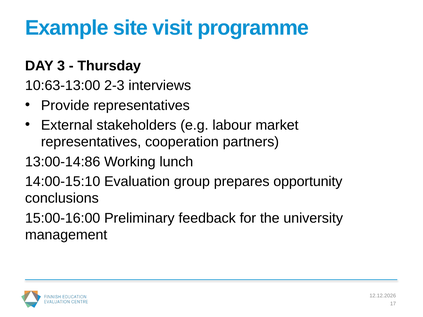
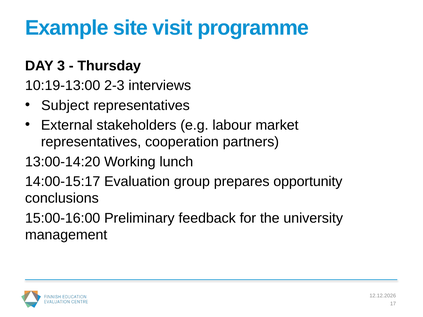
10:63-13:00: 10:63-13:00 -> 10:19-13:00
Provide: Provide -> Subject
13:00-14:86: 13:00-14:86 -> 13:00-14:20
14:00-15:10: 14:00-15:10 -> 14:00-15:17
